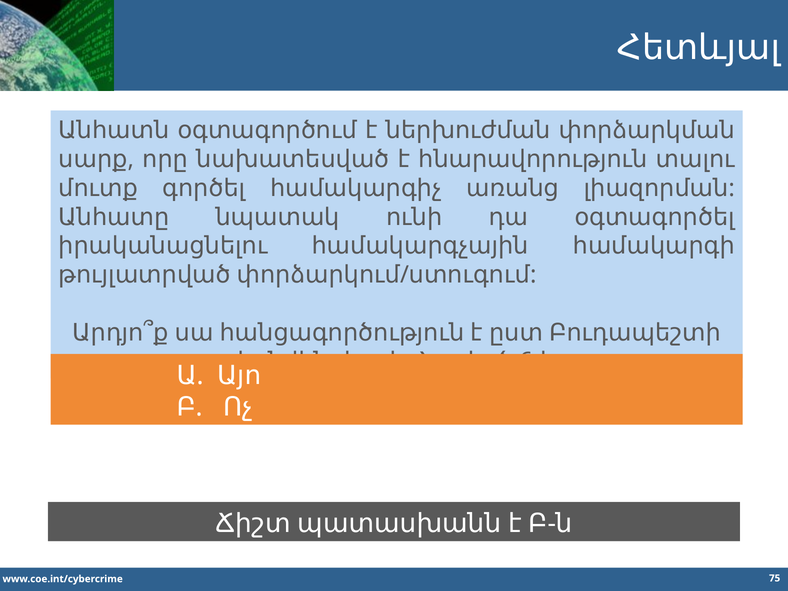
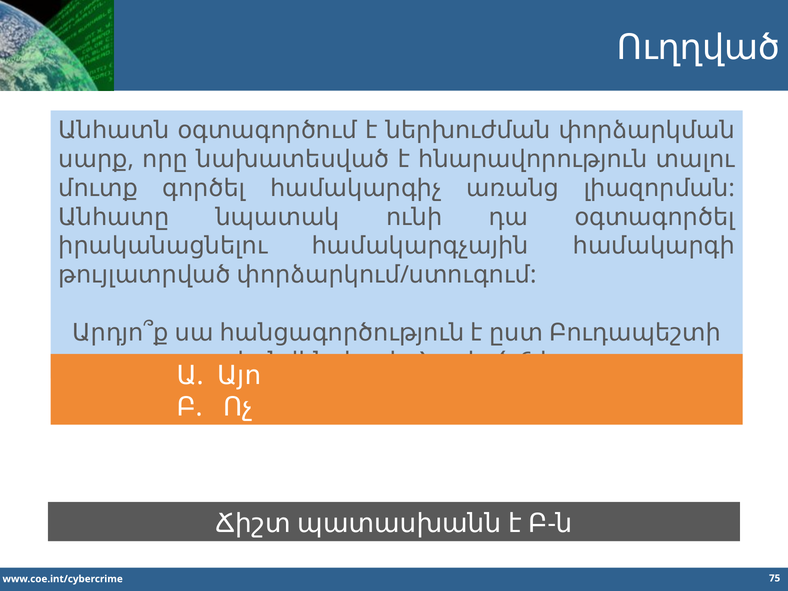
Հետևյալ: Հետևյալ -> Ուղղված
